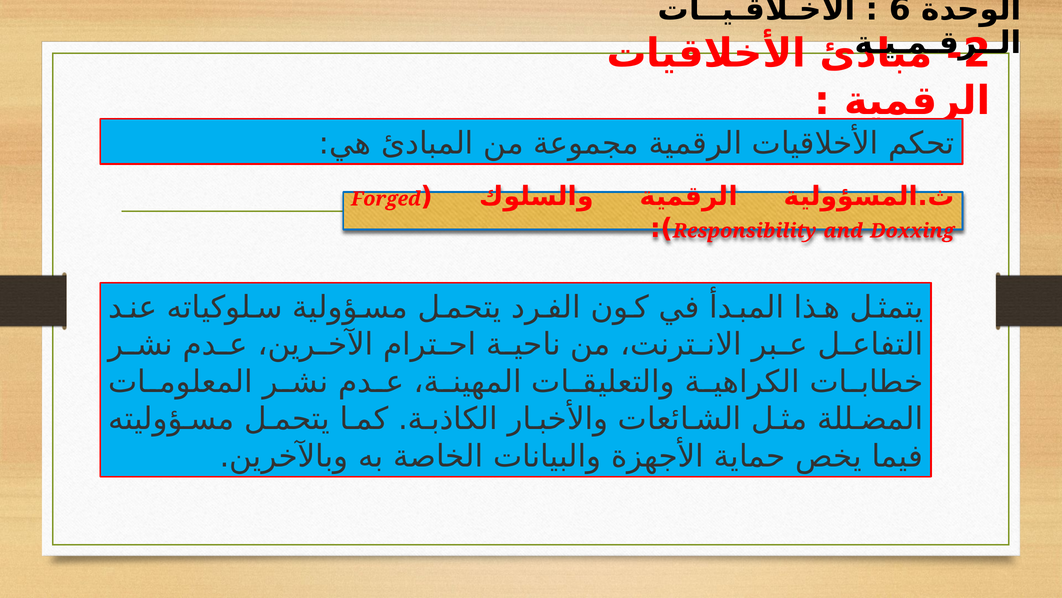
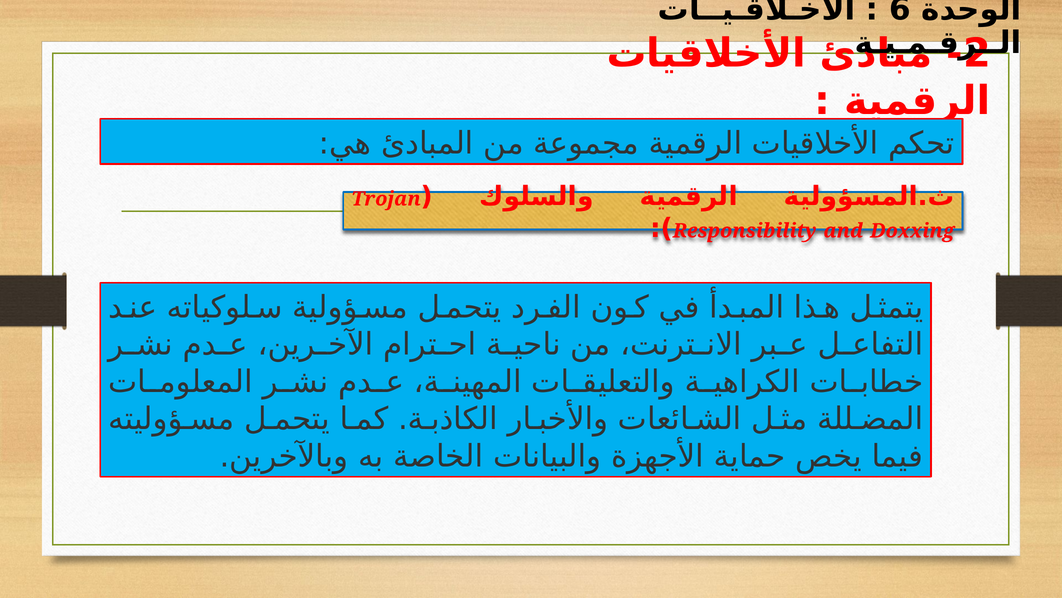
Forged: Forged -> Trojan
